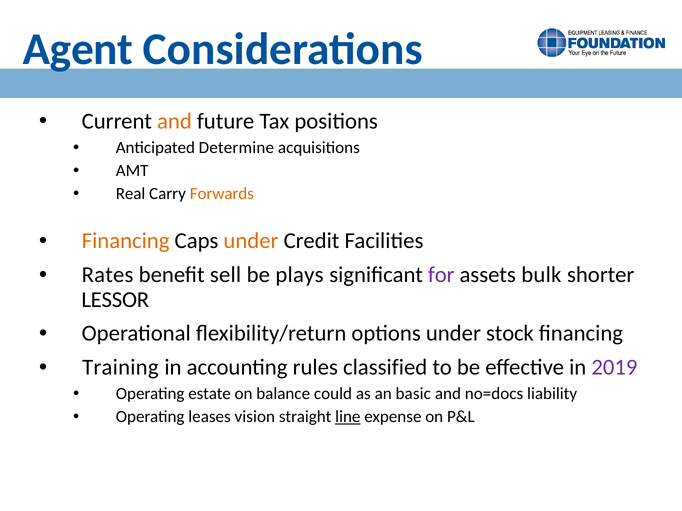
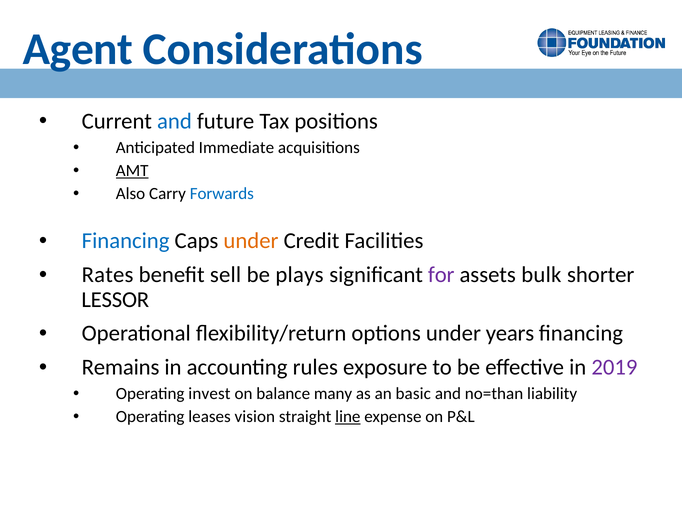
and at (174, 121) colour: orange -> blue
Determine: Determine -> Immediate
AMT underline: none -> present
Real: Real -> Also
Forwards colour: orange -> blue
Financing at (126, 241) colour: orange -> blue
stock: stock -> years
Training: Training -> Remains
classified: classified -> exposure
estate: estate -> invest
could: could -> many
no=docs: no=docs -> no=than
